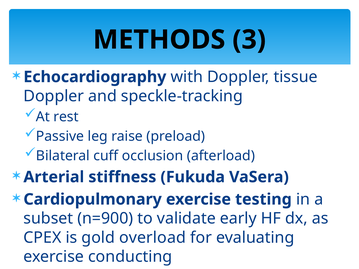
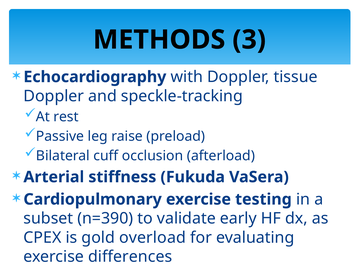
n=900: n=900 -> n=390
conducting: conducting -> differences
